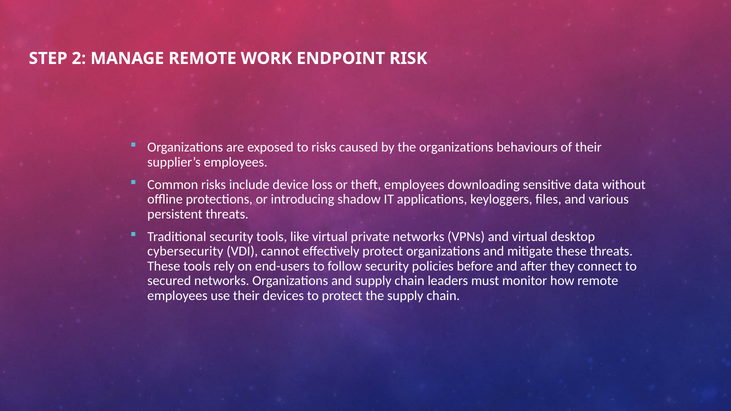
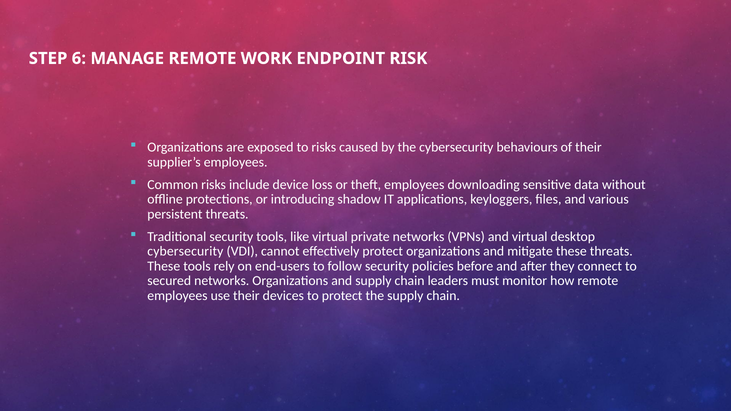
2: 2 -> 6
the organizations: organizations -> cybersecurity
